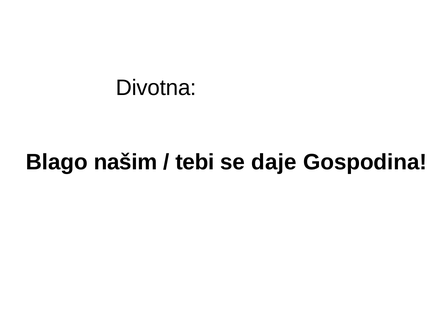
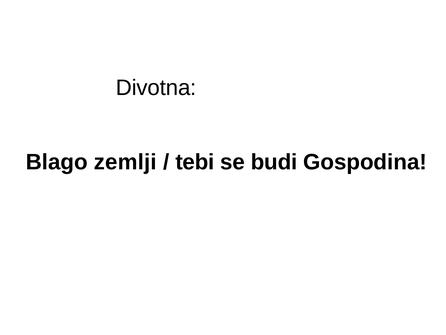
našim: našim -> zemlji
daje: daje -> budi
